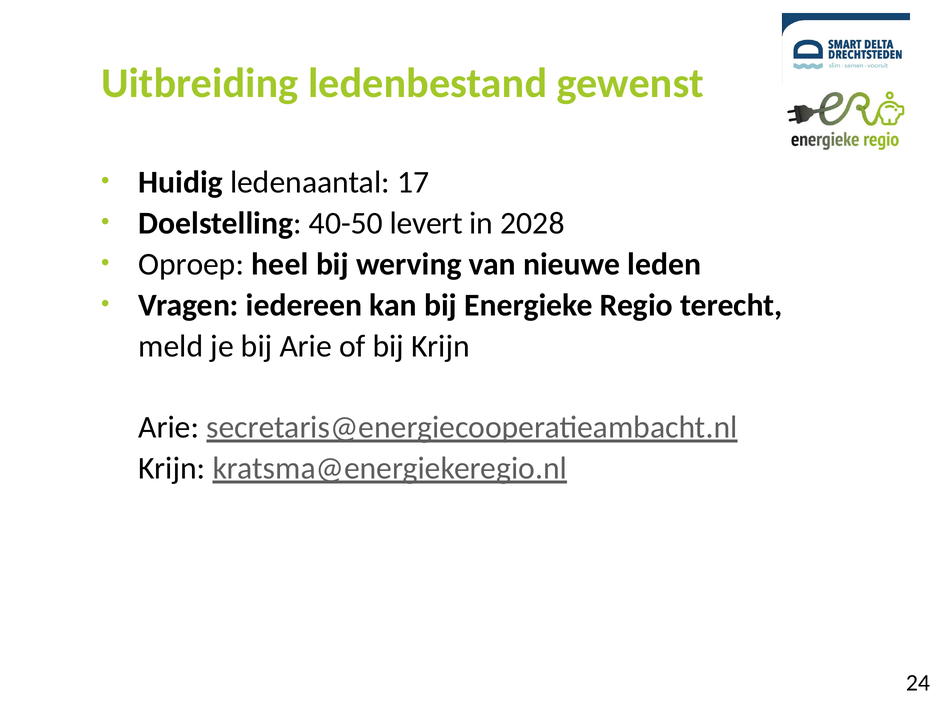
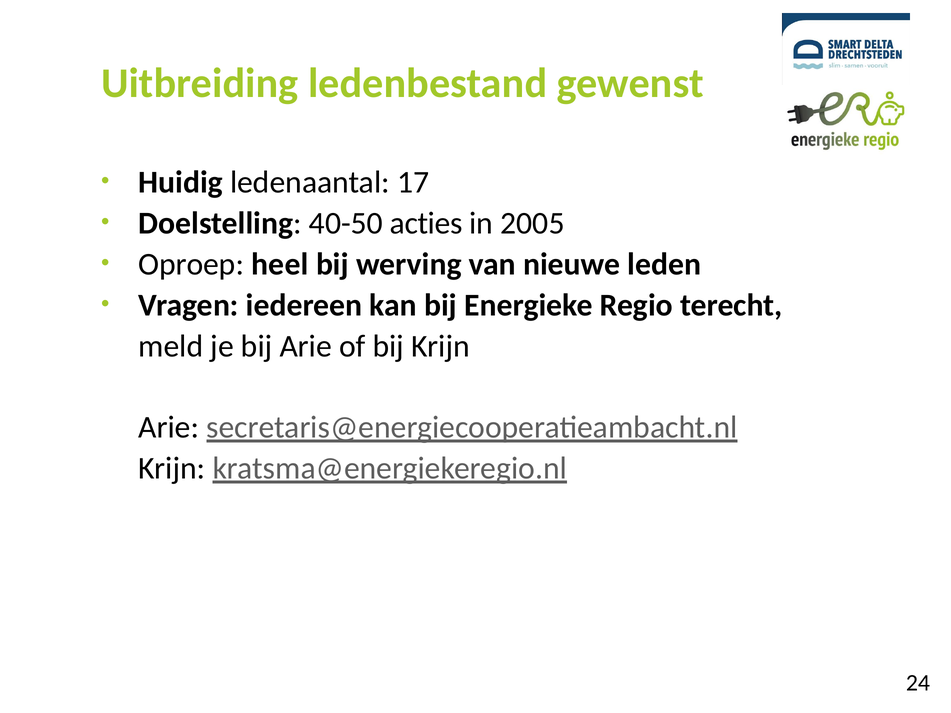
levert: levert -> acties
2028: 2028 -> 2005
